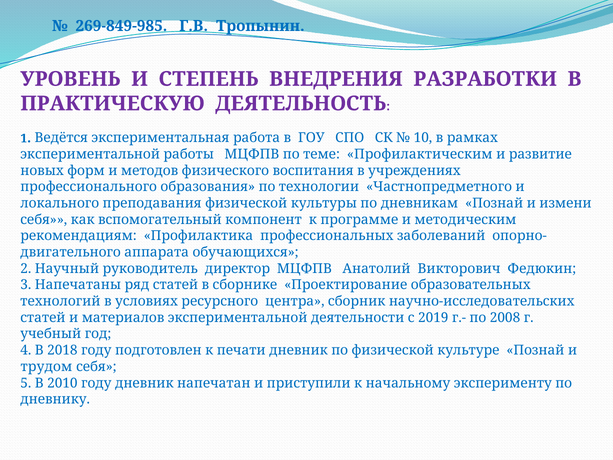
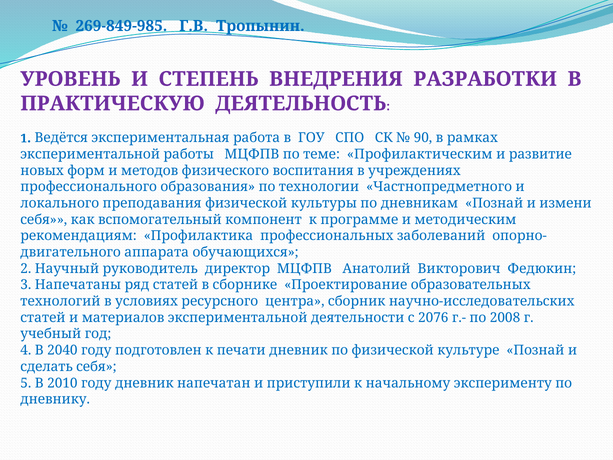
10: 10 -> 90
2019: 2019 -> 2076
2018: 2018 -> 2040
трудом: трудом -> сделать
